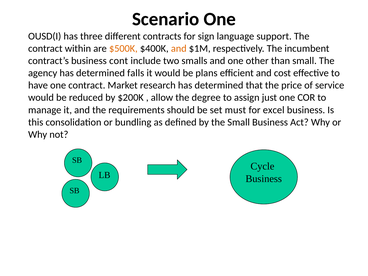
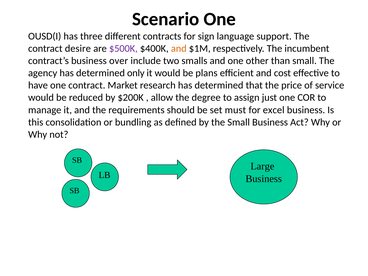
within: within -> desire
$500K colour: orange -> purple
cont: cont -> over
falls: falls -> only
Cycle: Cycle -> Large
